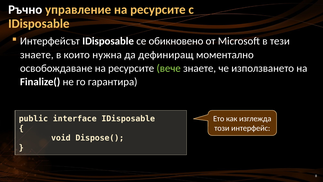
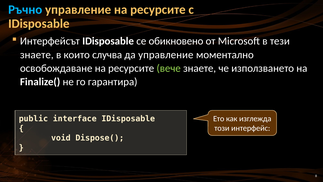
Ръчно colour: white -> light blue
нужна: нужна -> случва
да дефиниращ: дефиниращ -> управление
